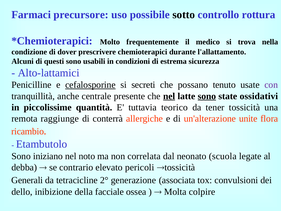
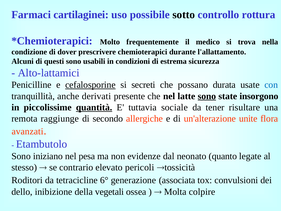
precursore: precursore -> cartilaginei
tenuto: tenuto -> durata
con colour: purple -> blue
centrale: centrale -> derivati
nel at (169, 96) underline: present -> none
ossidativi: ossidativi -> insorgono
quantità underline: none -> present
teorico: teorico -> sociale
tener tossicità: tossicità -> risultare
conterrà: conterrà -> secondo
ricambio: ricambio -> avanzati
noto: noto -> pesa
correlata: correlata -> evidenze
scuola: scuola -> quanto
debba: debba -> stesso
Generali: Generali -> Roditori
2°: 2° -> 6°
facciale: facciale -> vegetali
